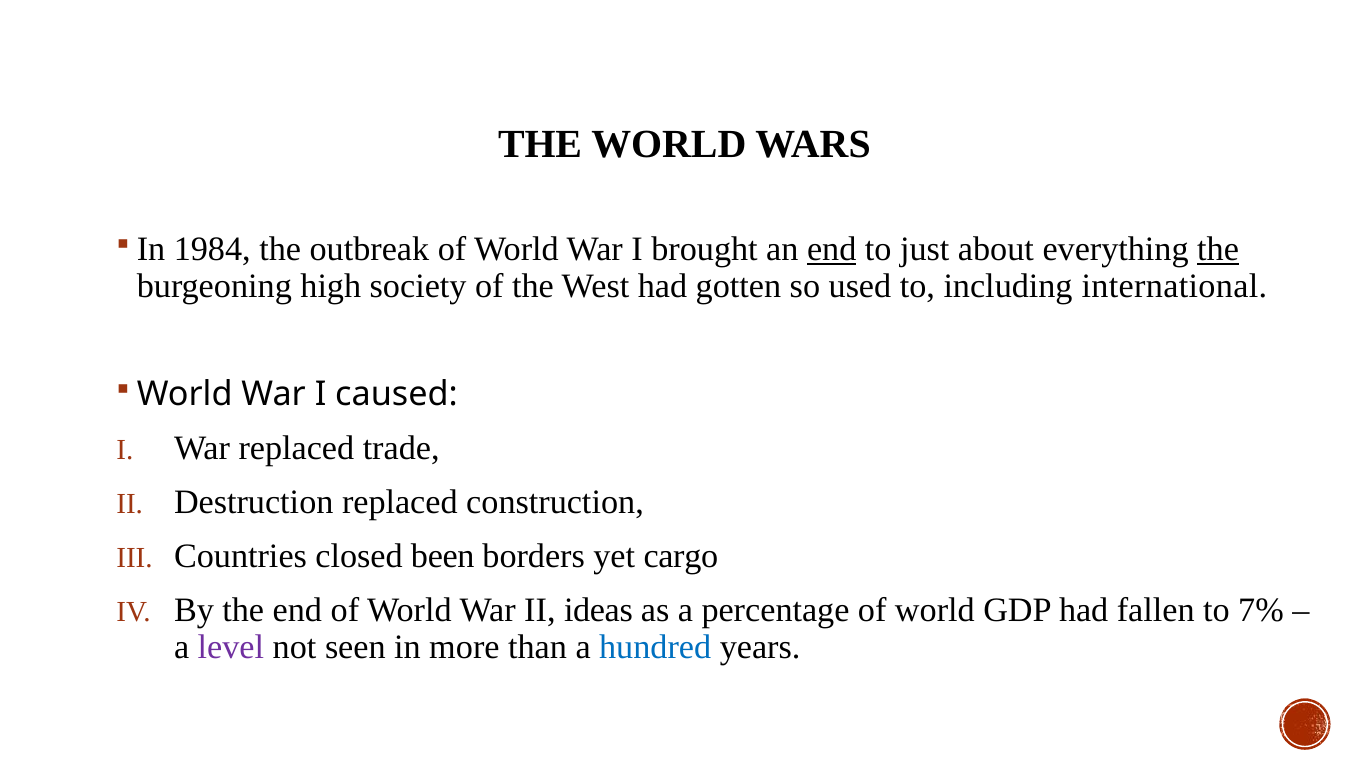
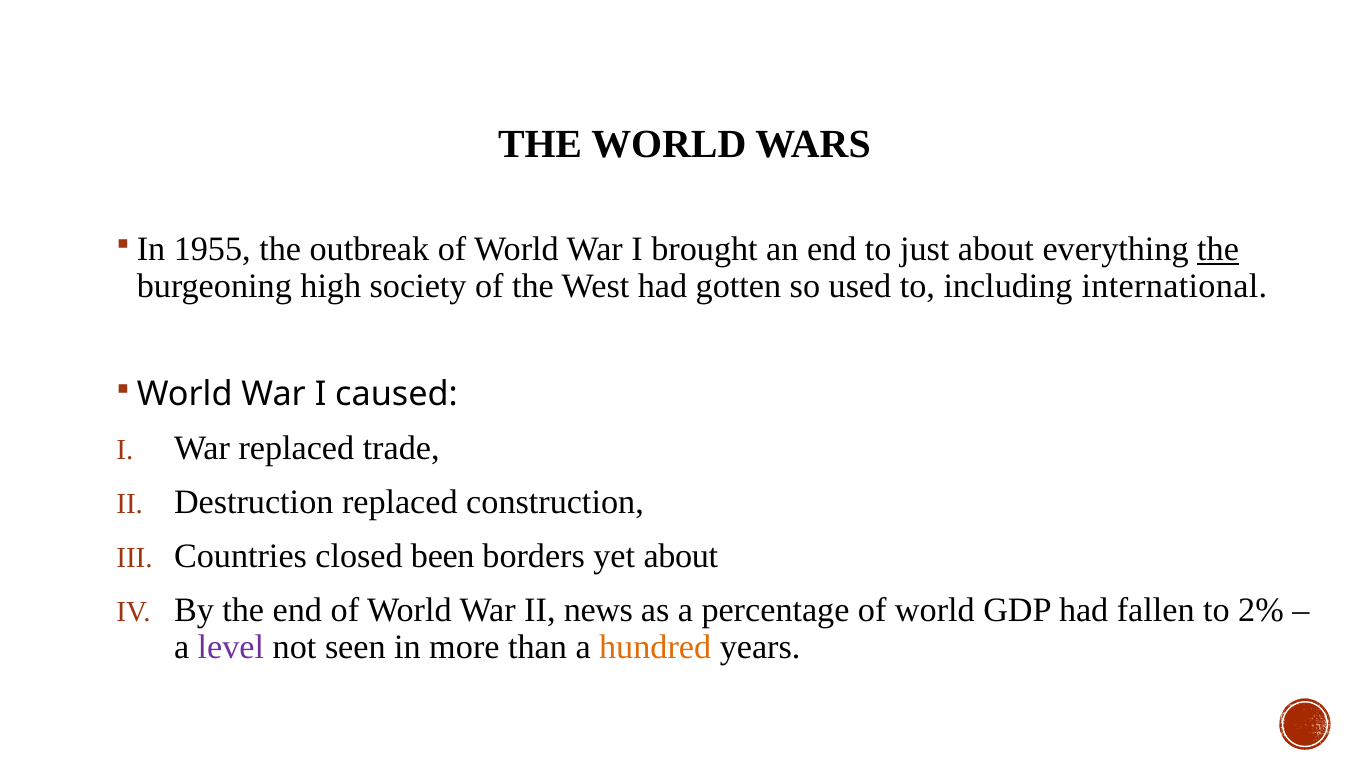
1984: 1984 -> 1955
end at (832, 250) underline: present -> none
yet cargo: cargo -> about
ideas: ideas -> news
7%: 7% -> 2%
hundred colour: blue -> orange
